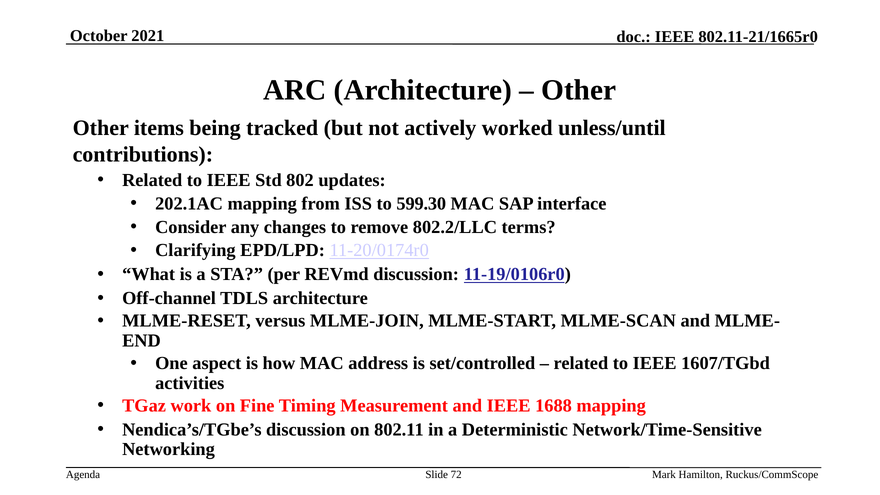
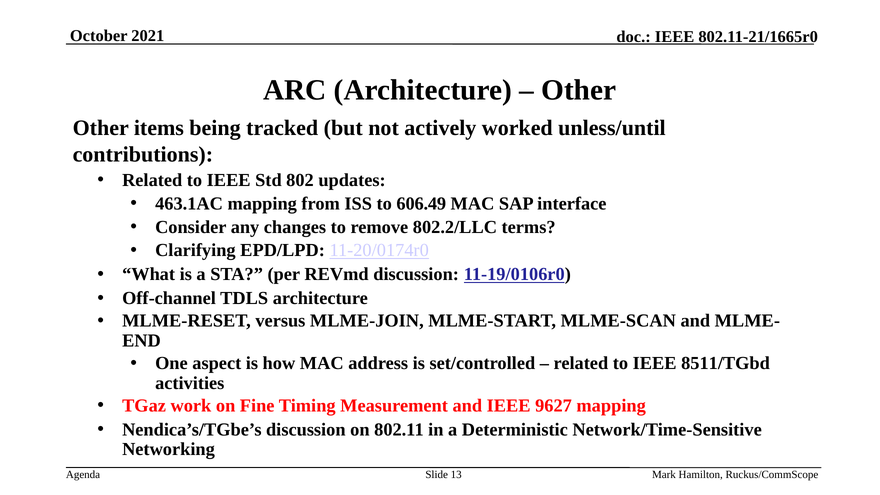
202.1AC: 202.1AC -> 463.1AC
599.30: 599.30 -> 606.49
1607/TGbd: 1607/TGbd -> 8511/TGbd
1688: 1688 -> 9627
72: 72 -> 13
